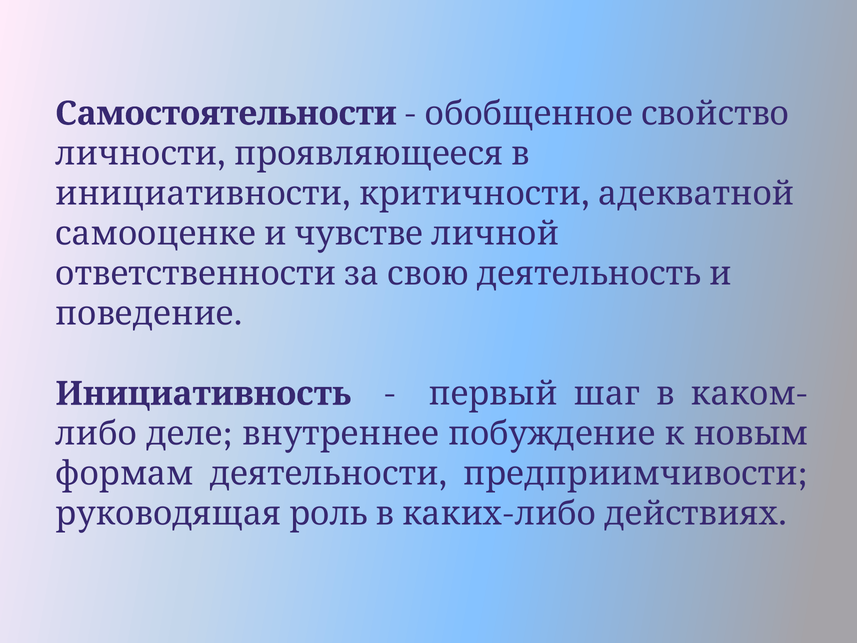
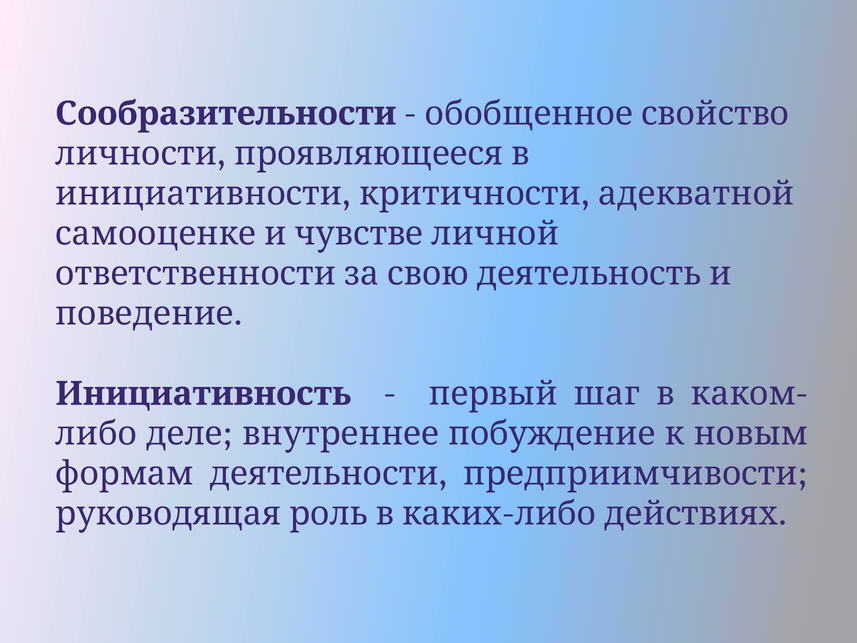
Самостоятельности: Самостоятельности -> Сообразительности
